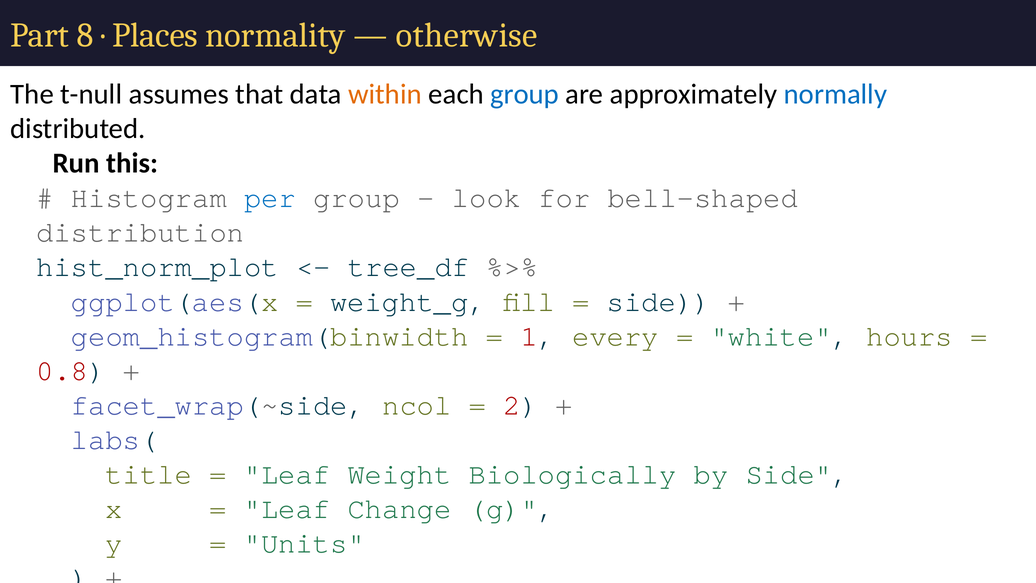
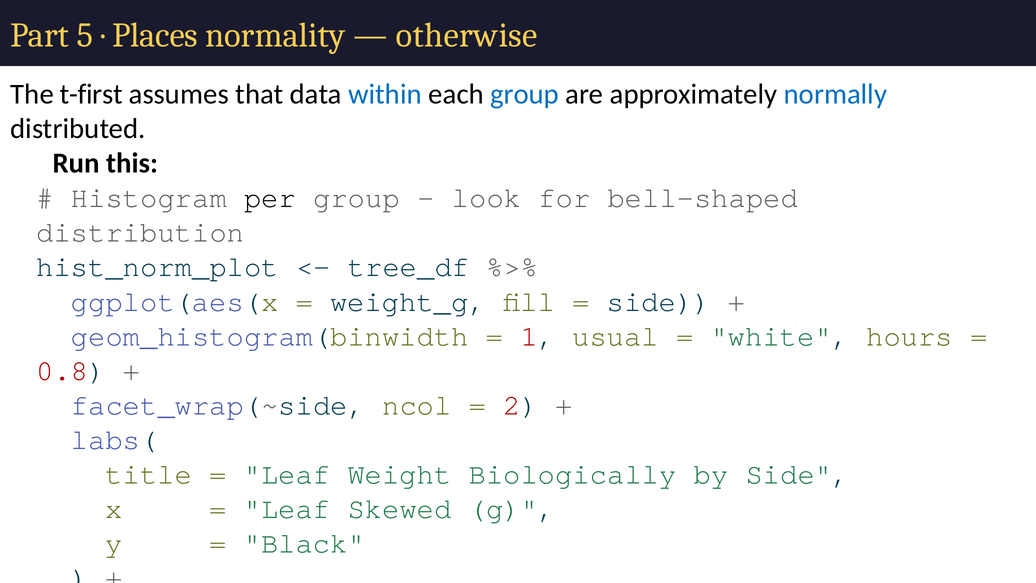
8: 8 -> 5
t-null: t-null -> t-first
within colour: orange -> blue
per at (270, 198) colour: blue -> black
every: every -> usual
Leaf Change: Change -> Skewed
Units: Units -> Black
